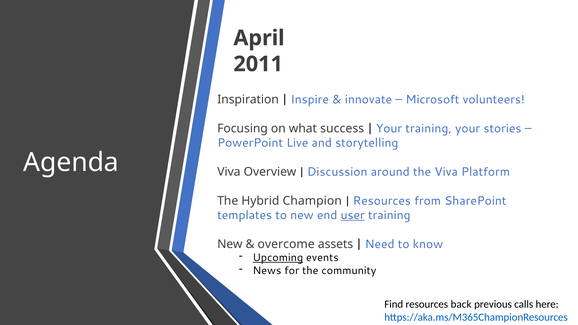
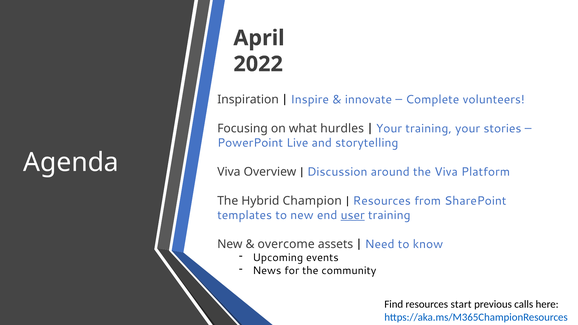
2011: 2011 -> 2022
Microsoft: Microsoft -> Complete
success: success -> hurdles
Upcoming underline: present -> none
back: back -> start
